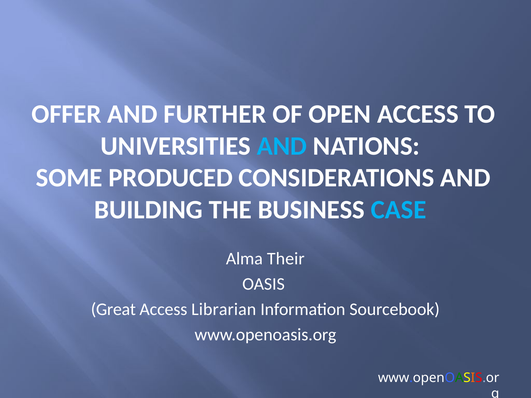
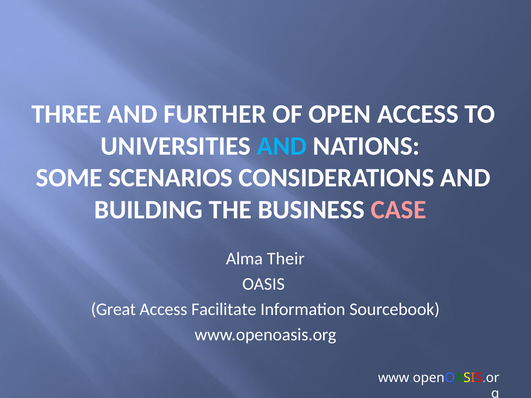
OFFER: OFFER -> THREE
PRODUCED: PRODUCED -> SCENARIOS
CASE colour: light blue -> pink
Librarian: Librarian -> Facilitate
